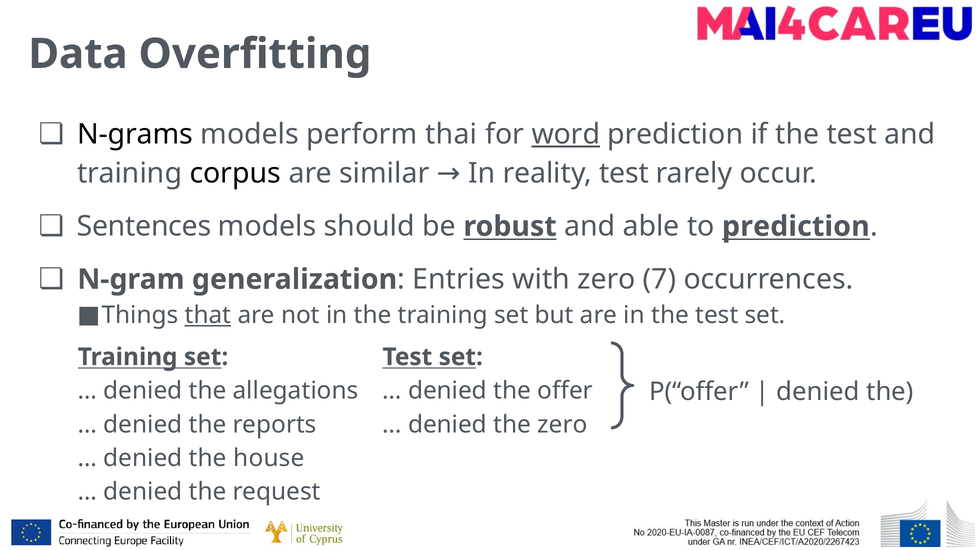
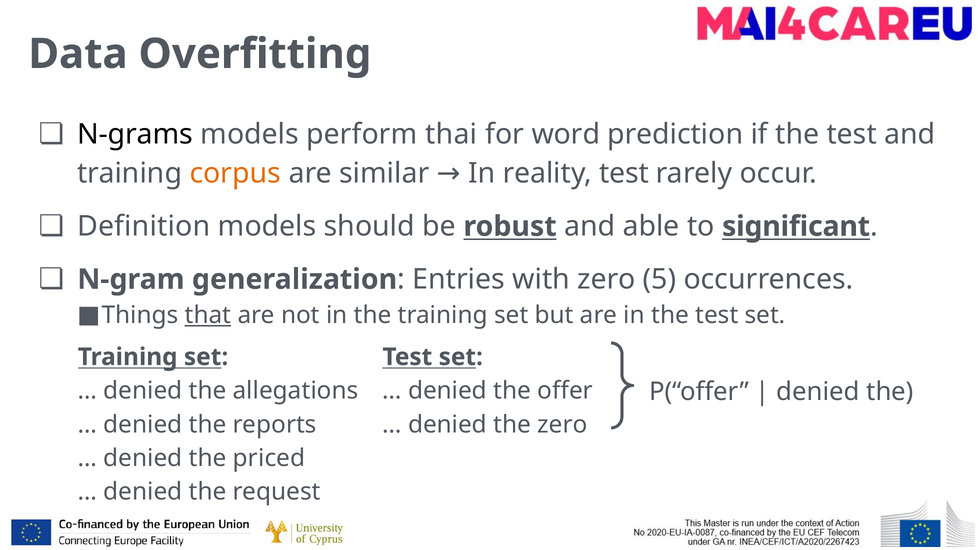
word underline: present -> none
corpus colour: black -> orange
Sentences: Sentences -> Definition
to prediction: prediction -> significant
7: 7 -> 5
house: house -> priced
